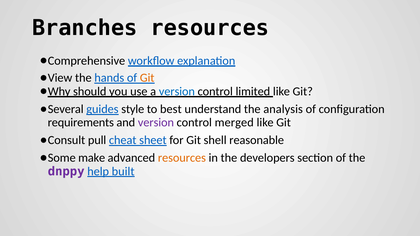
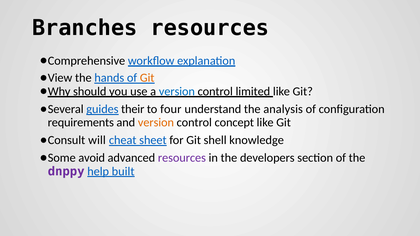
style: style -> their
best: best -> four
version at (156, 123) colour: purple -> orange
merged: merged -> concept
pull: pull -> will
reasonable: reasonable -> knowledge
make: make -> avoid
resources at (182, 158) colour: orange -> purple
